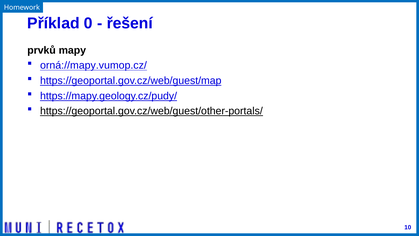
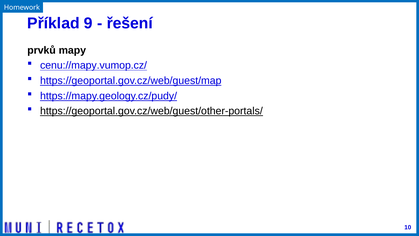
0: 0 -> 9
orná://mapy.vumop.cz/: orná://mapy.vumop.cz/ -> cenu://mapy.vumop.cz/
